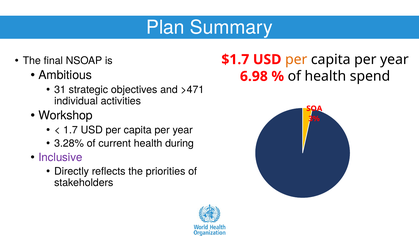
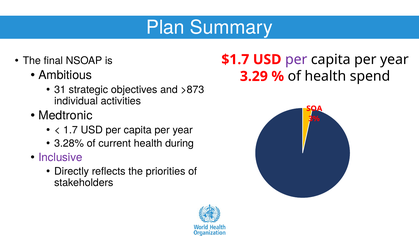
per at (296, 59) colour: orange -> purple
6.98: 6.98 -> 3.29
>471: >471 -> >873
Workshop: Workshop -> Medtronic
